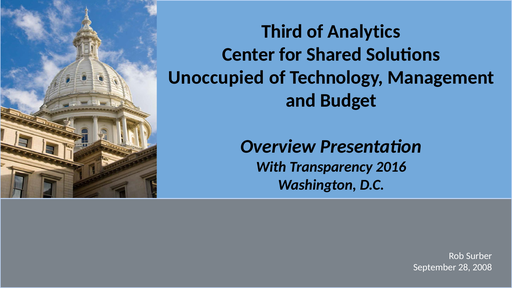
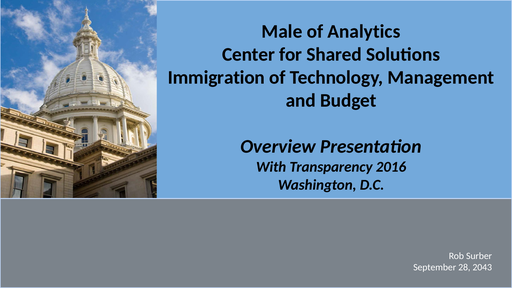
Third: Third -> Male
Unoccupied: Unoccupied -> Immigration
2008: 2008 -> 2043
